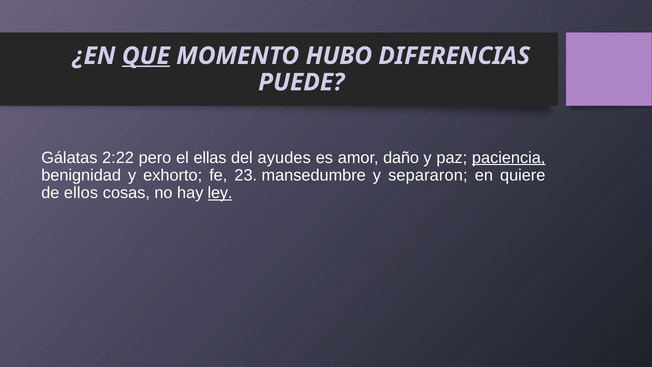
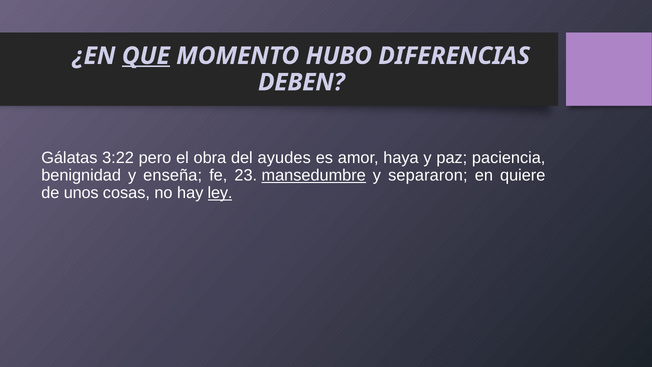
PUEDE: PUEDE -> DEBEN
2:22: 2:22 -> 3:22
ellas: ellas -> obra
daño: daño -> haya
paciencia underline: present -> none
exhorto: exhorto -> enseña
mansedumbre underline: none -> present
ellos: ellos -> unos
